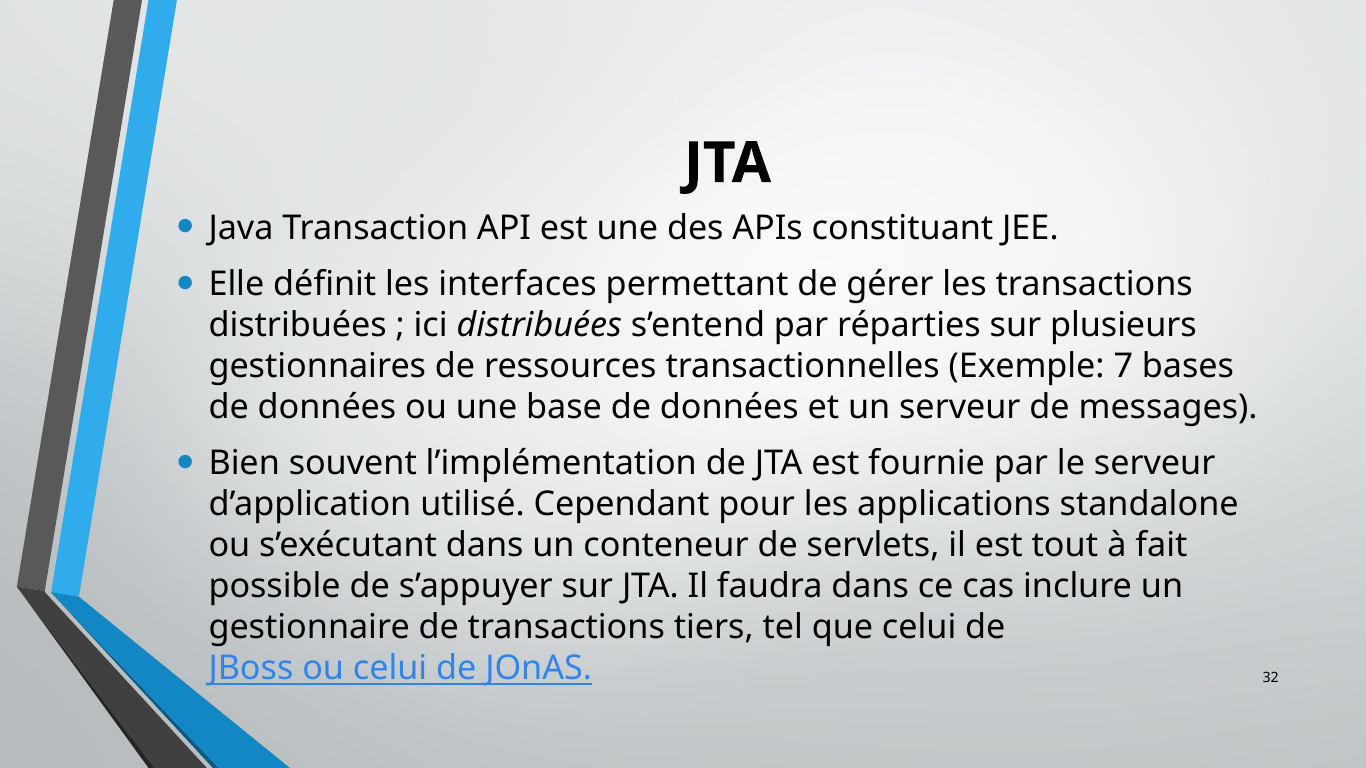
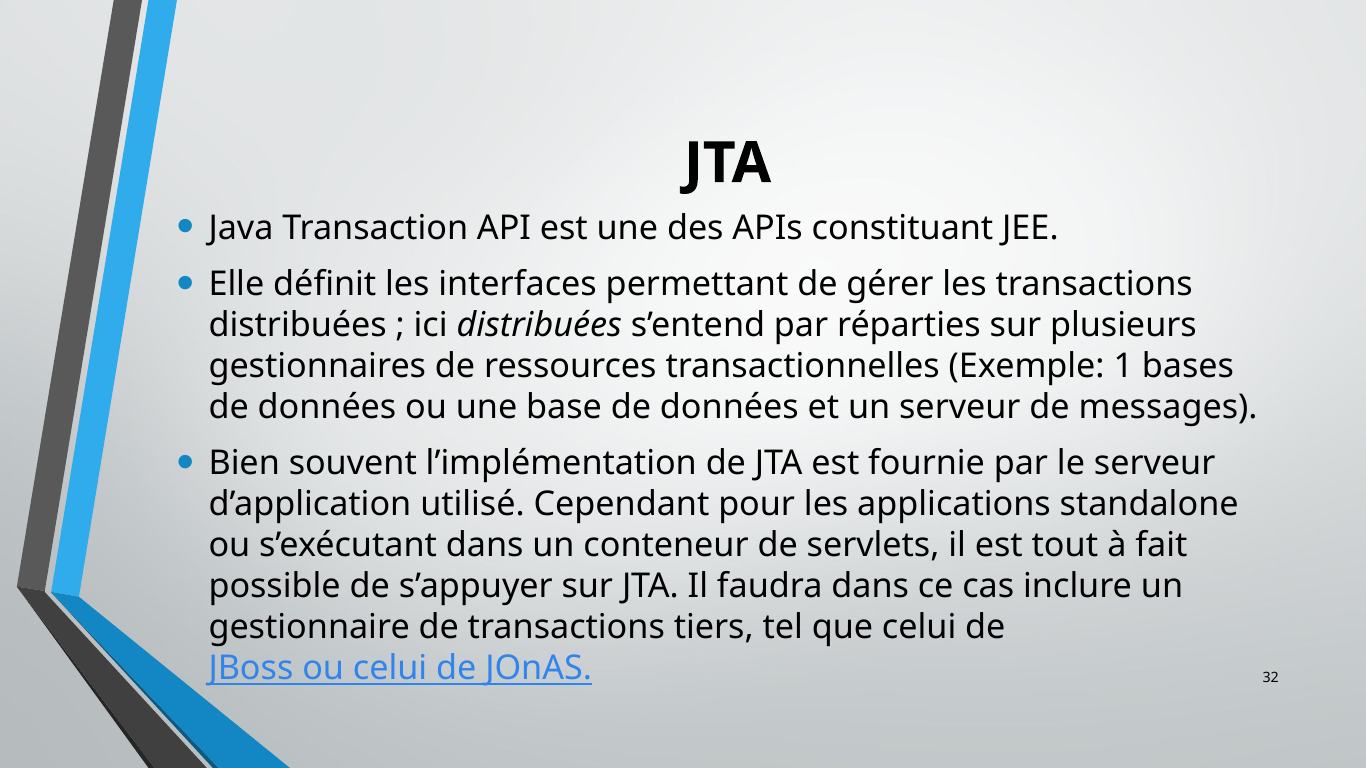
7: 7 -> 1
